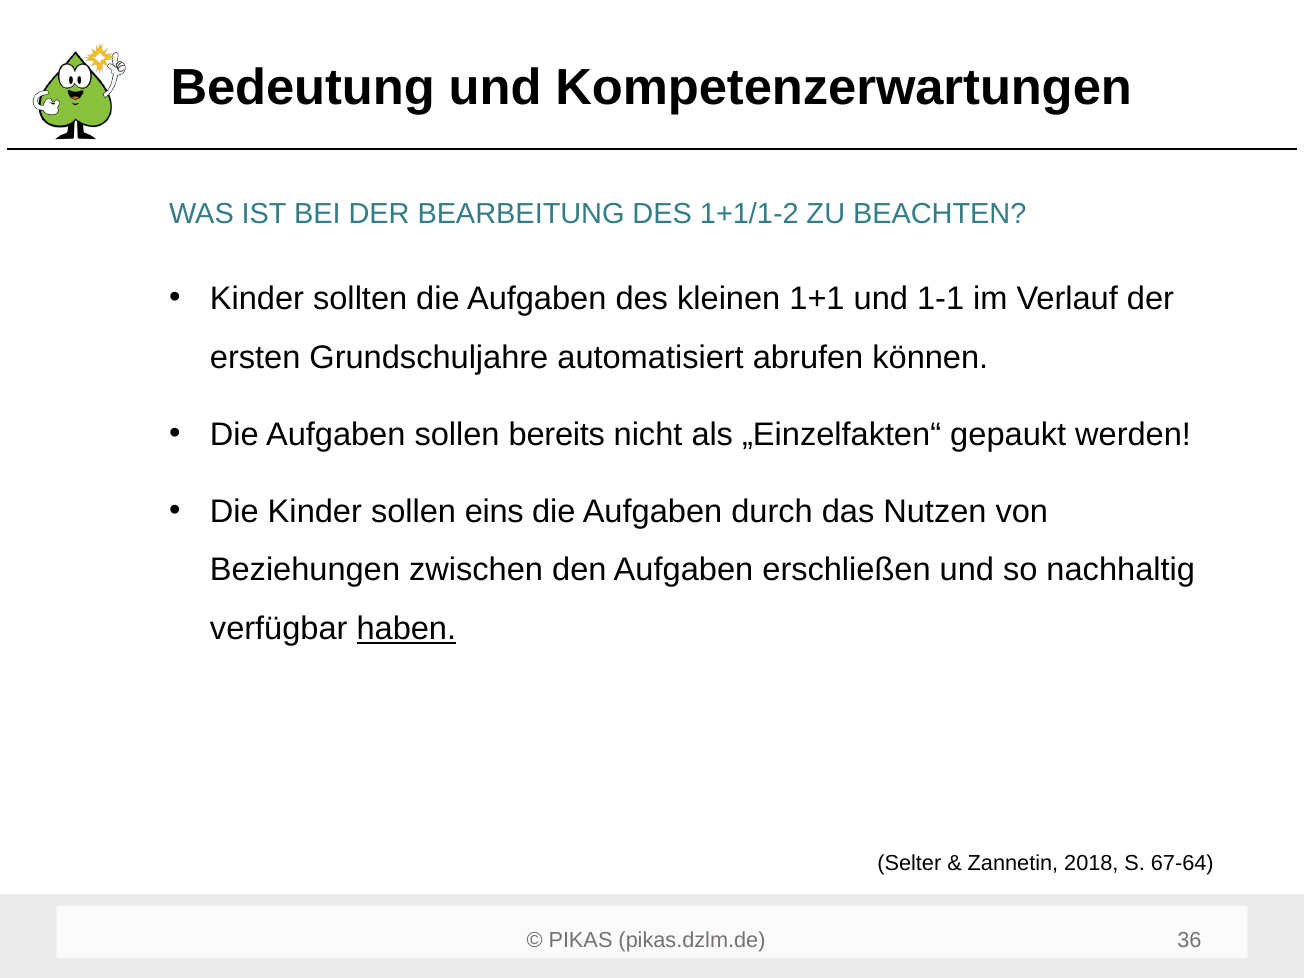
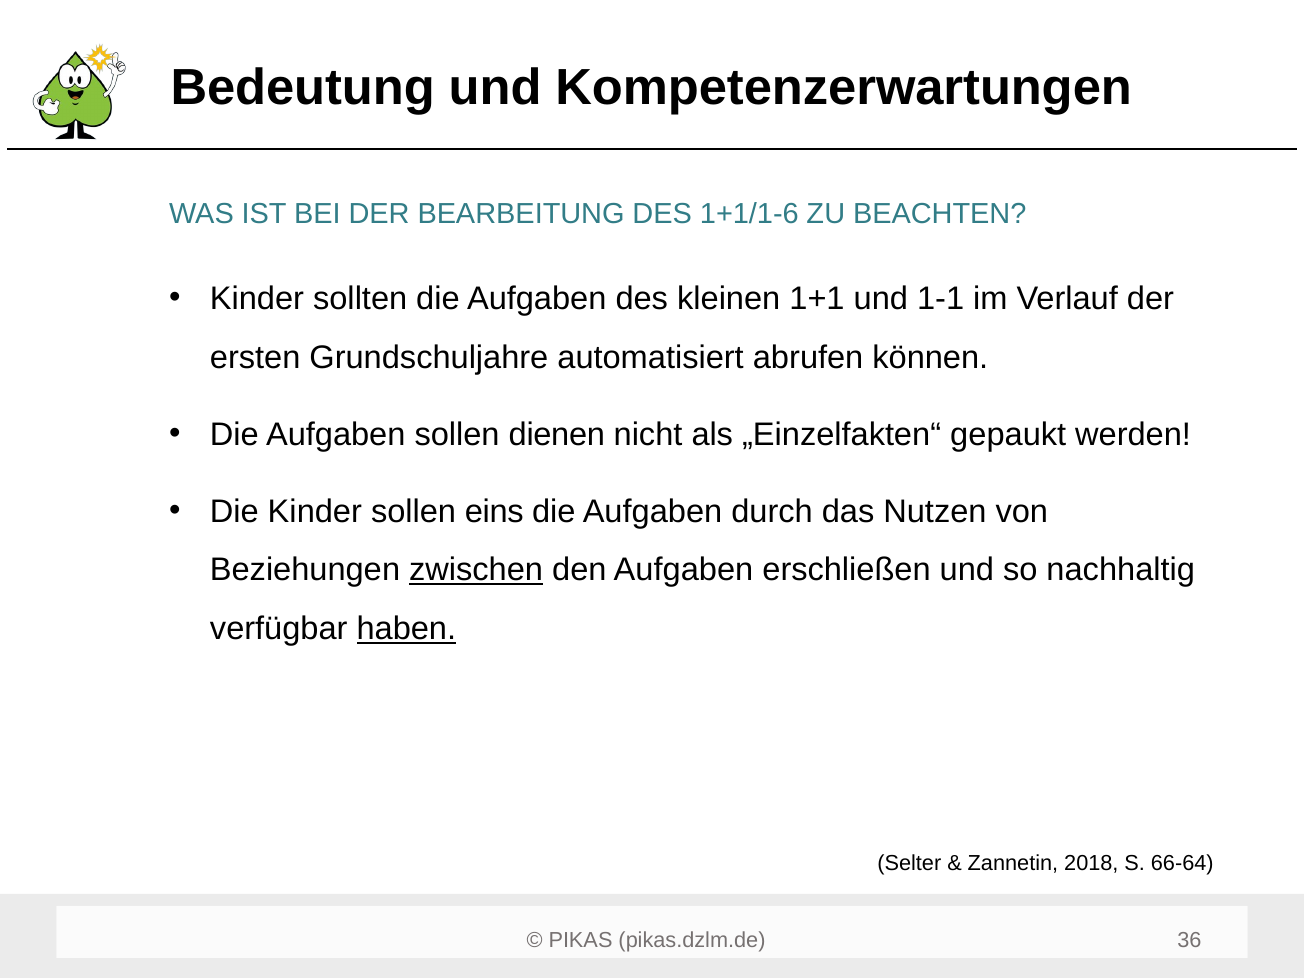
1+1/1-2: 1+1/1-2 -> 1+1/1-6
bereits: bereits -> dienen
zwischen underline: none -> present
67-64: 67-64 -> 66-64
